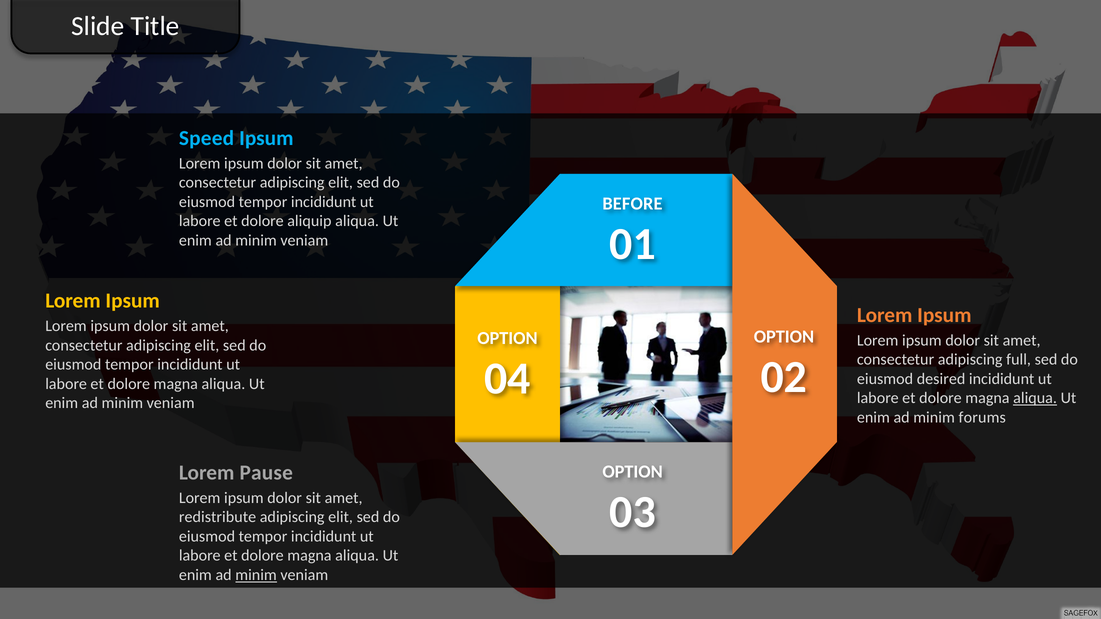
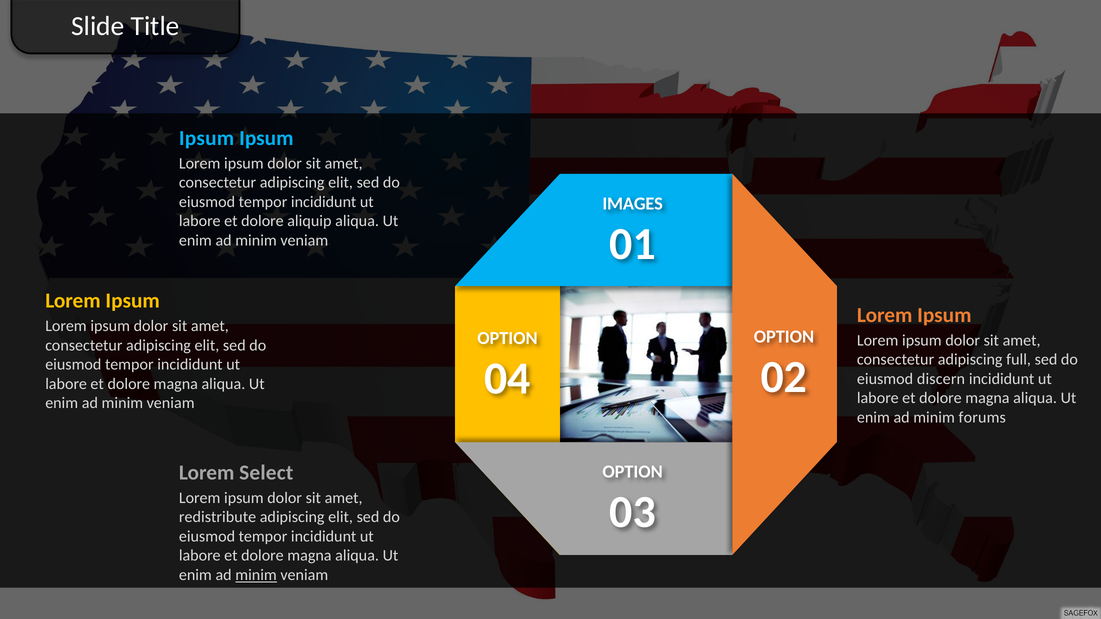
Speed at (207, 138): Speed -> Ipsum
BEFORE: BEFORE -> IMAGES
desired: desired -> discern
aliqua at (1035, 398) underline: present -> none
Pause: Pause -> Select
